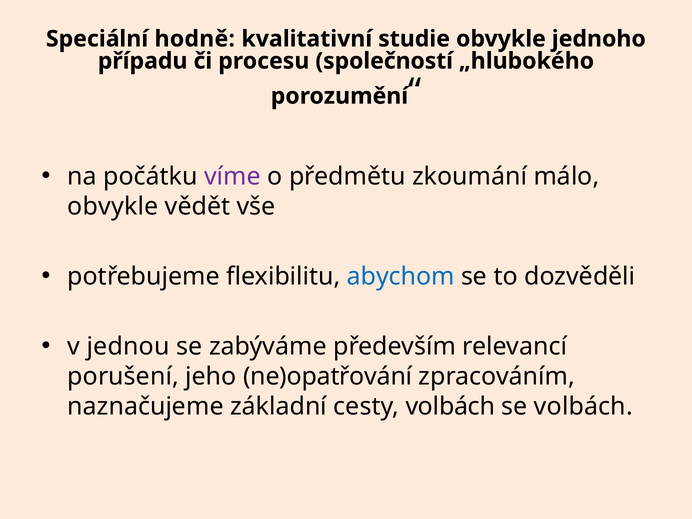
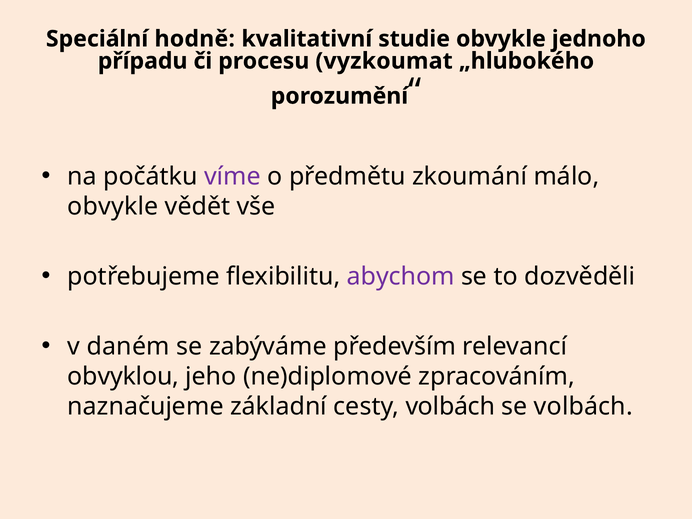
společností: společností -> vyzkoumat
abychom colour: blue -> purple
jednou: jednou -> daném
porušení: porušení -> obvyklou
ne)opatřování: ne)opatřování -> ne)diplomové
